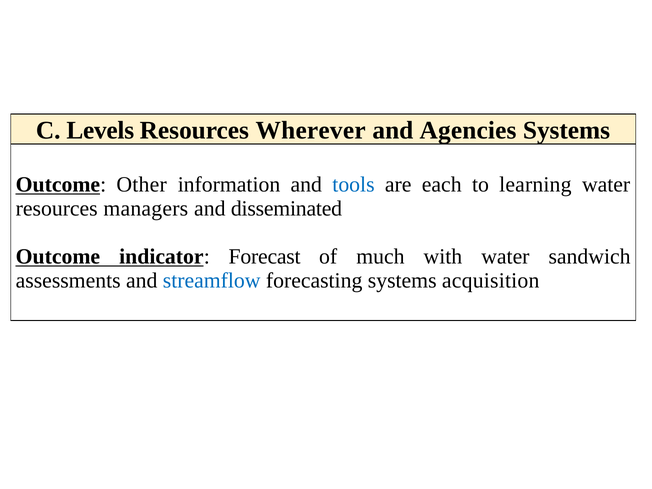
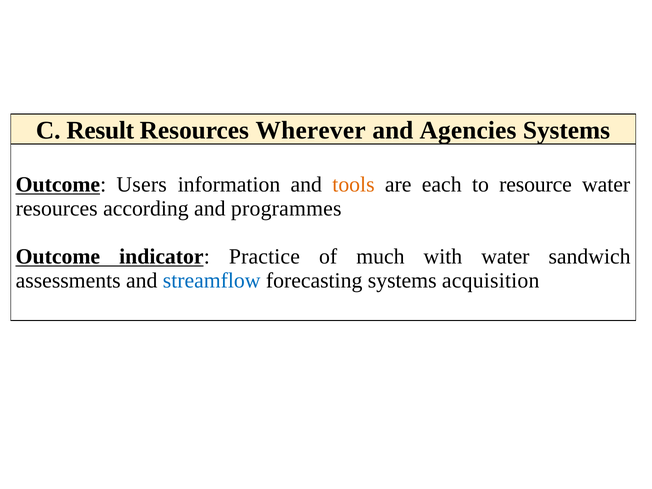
Levels: Levels -> Result
Other: Other -> Users
tools colour: blue -> orange
learning: learning -> resource
managers: managers -> according
disseminated: disseminated -> programmes
Forecast: Forecast -> Practice
